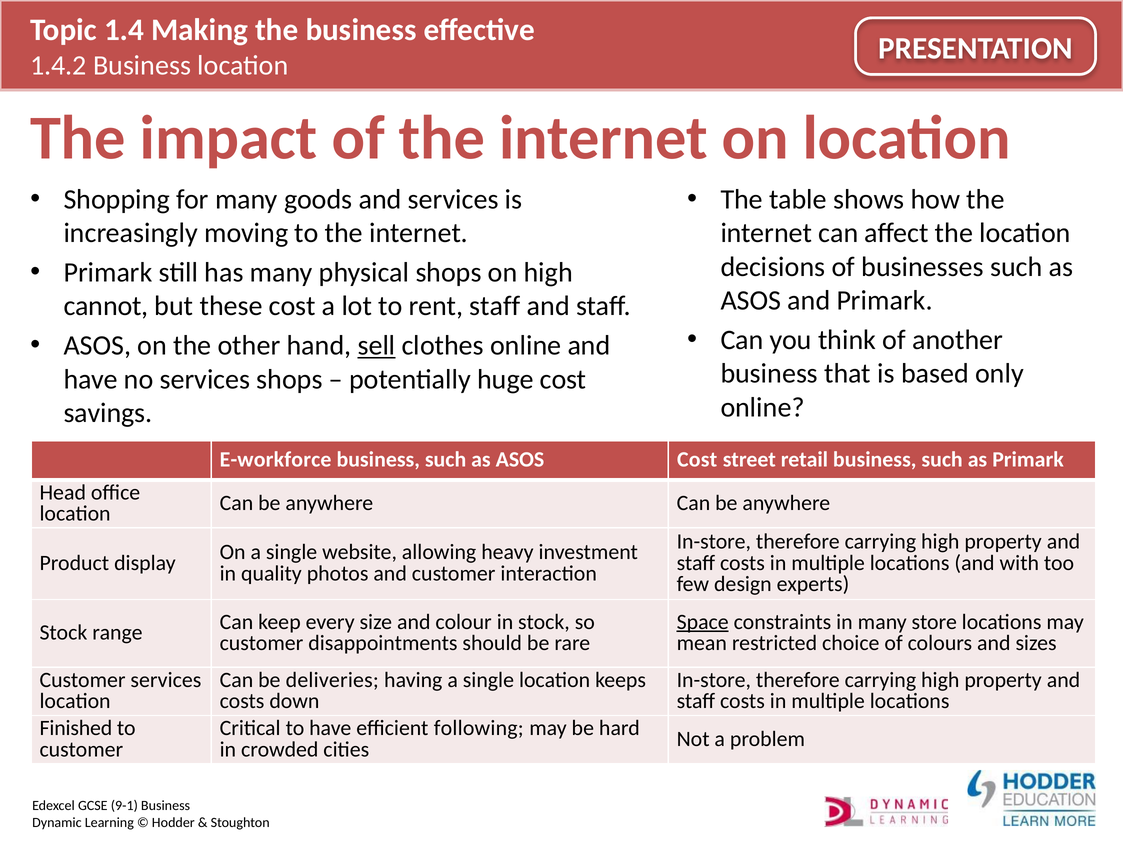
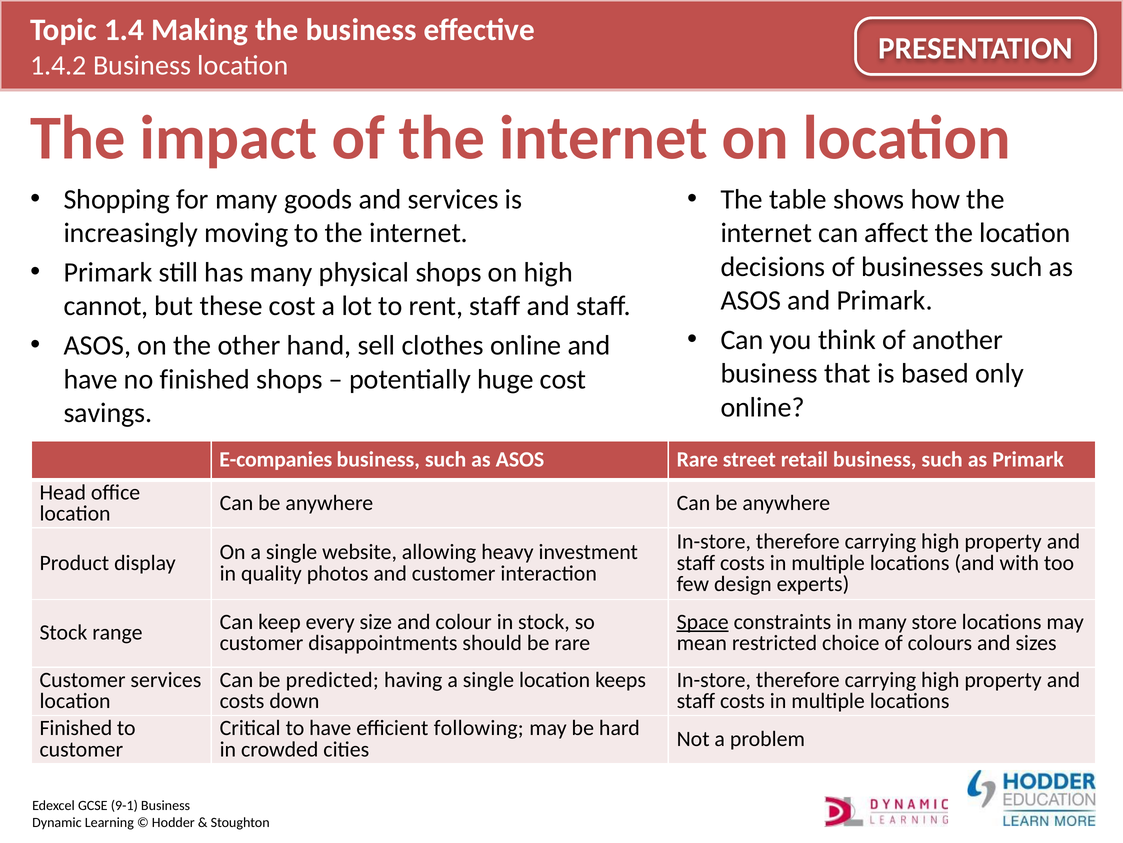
sell underline: present -> none
no services: services -> finished
E-workforce: E-workforce -> E-companies
ASOS Cost: Cost -> Rare
deliveries: deliveries -> predicted
